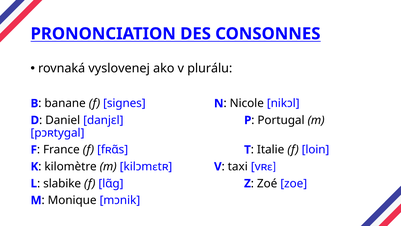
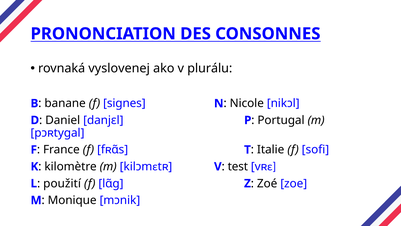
loin: loin -> sofi
taxi: taxi -> test
slabike: slabike -> použití
